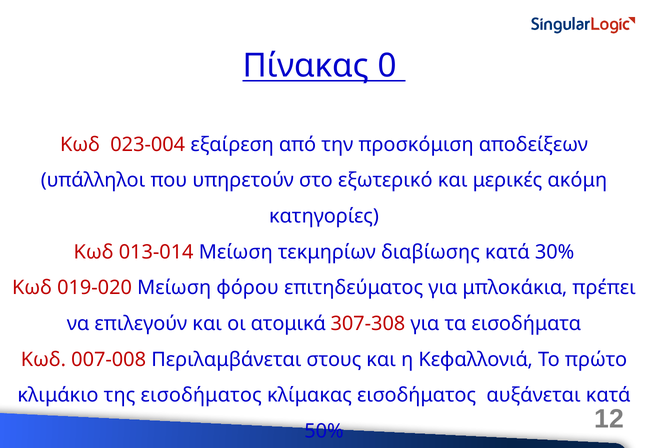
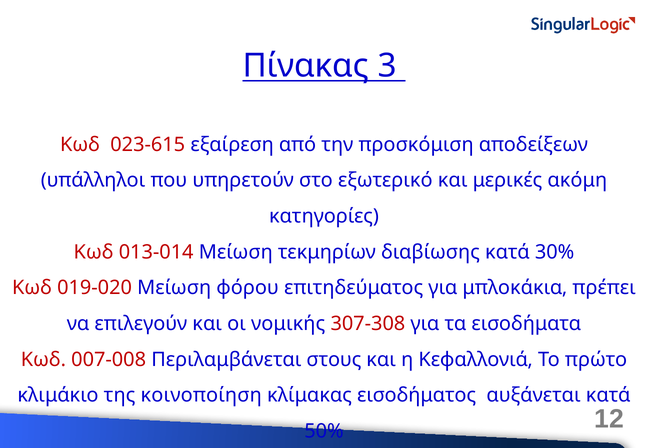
0: 0 -> 3
023-004: 023-004 -> 023-615
ατομικά: ατομικά -> νομικής
της εισοδήματος: εισοδήματος -> κοινοποίηση
